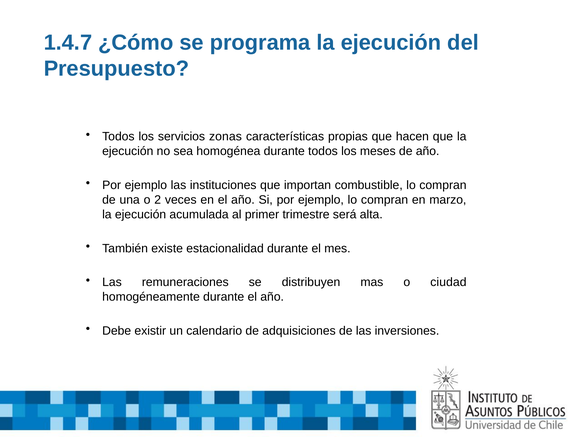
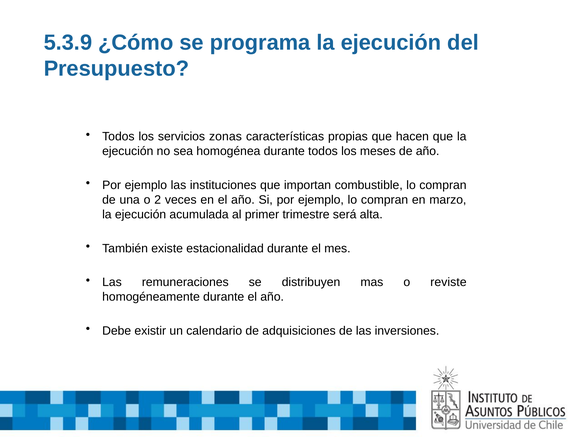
1.4.7: 1.4.7 -> 5.3.9
ciudad: ciudad -> reviste
